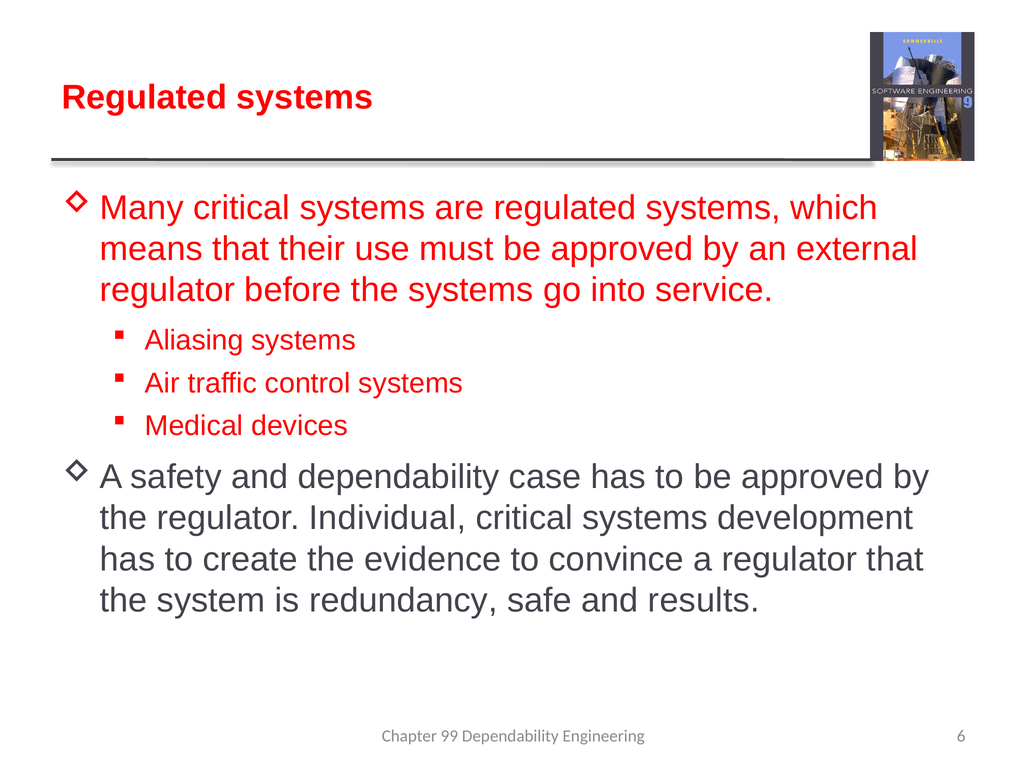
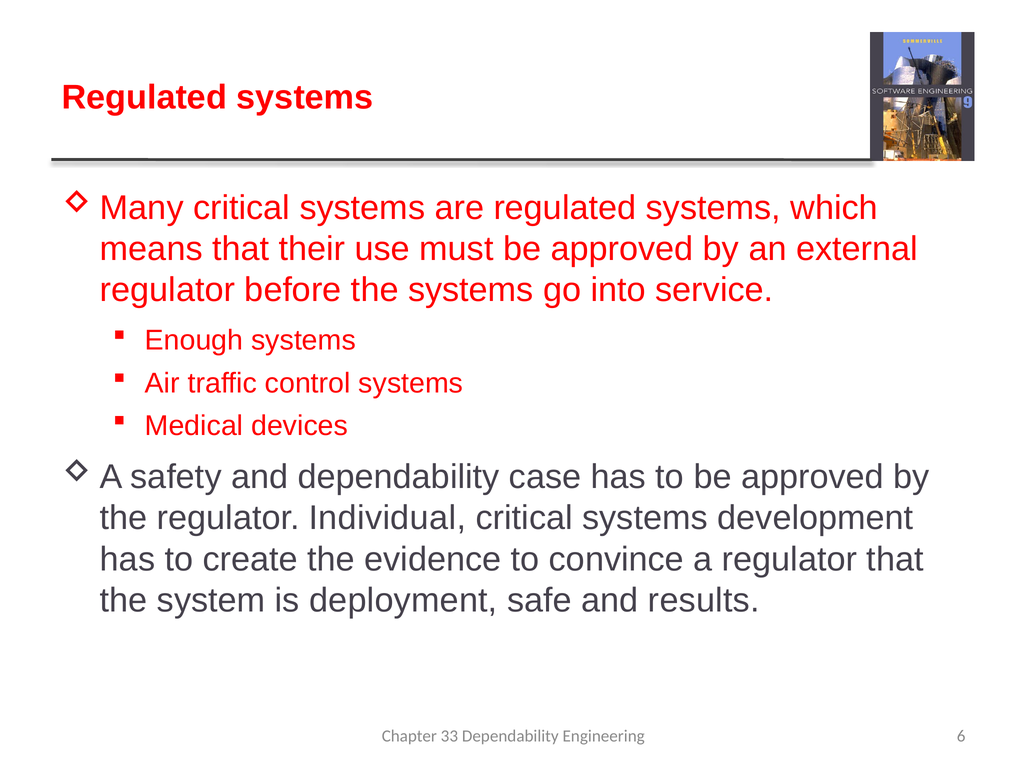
Aliasing: Aliasing -> Enough
redundancy: redundancy -> deployment
99: 99 -> 33
